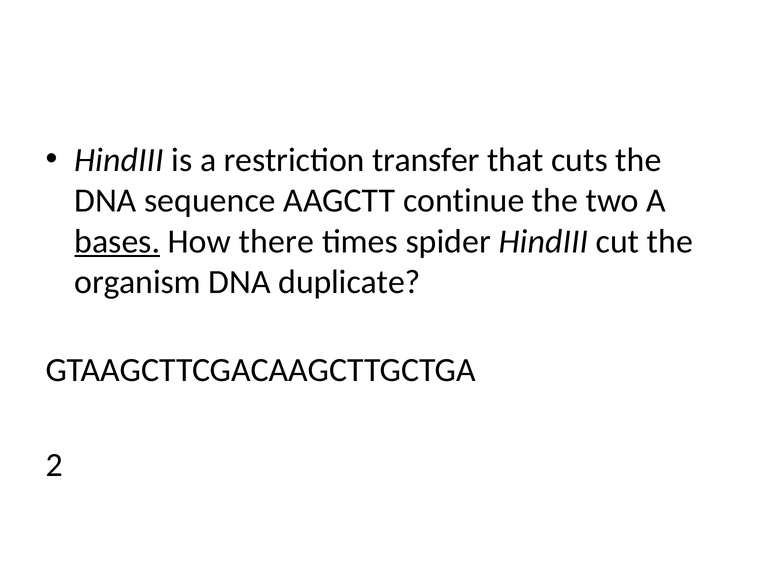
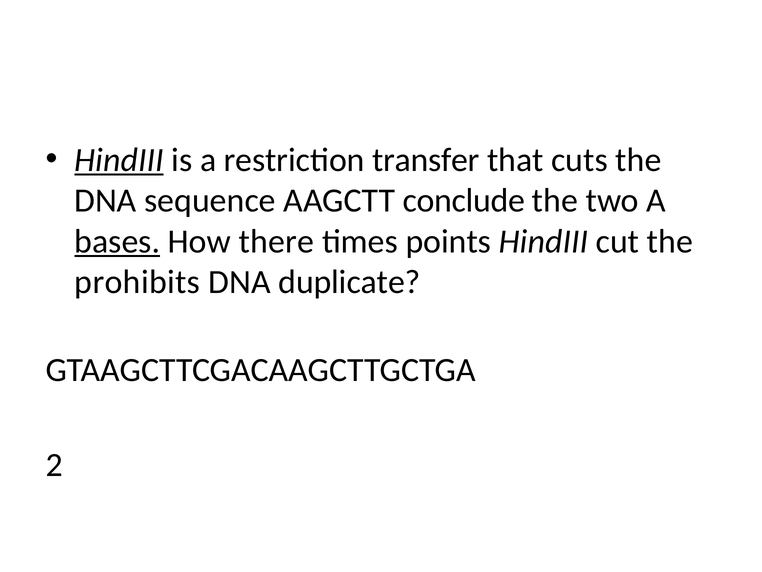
HindIII at (119, 160) underline: none -> present
continue: continue -> conclude
spider: spider -> points
organism: organism -> prohibits
